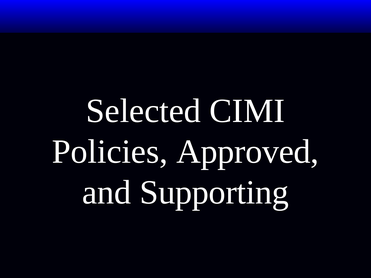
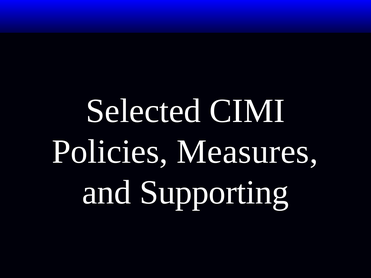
Approved: Approved -> Measures
